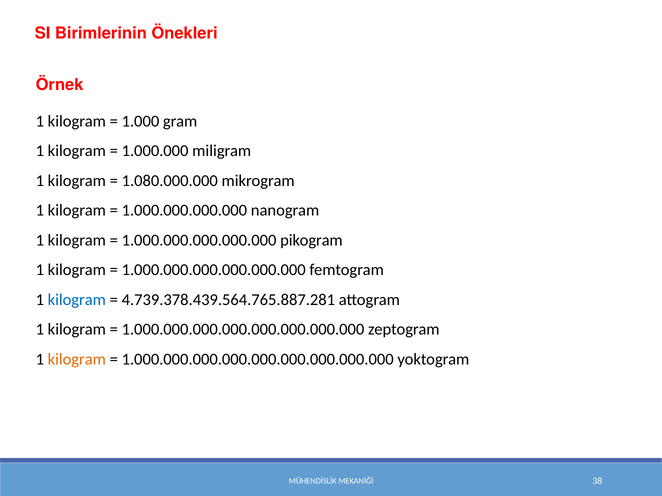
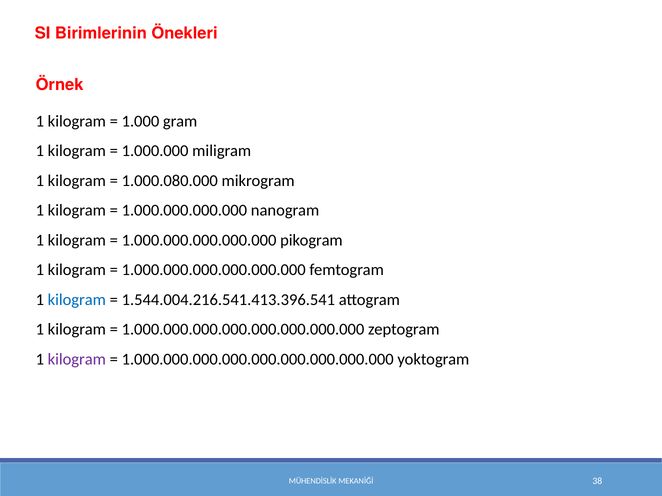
1.080.000.000: 1.080.000.000 -> 1.000.080.000
4.739.378.439.564.765.887.281: 4.739.378.439.564.765.887.281 -> 1.544.004.216.541.413.396.541
kilogram at (77, 360) colour: orange -> purple
